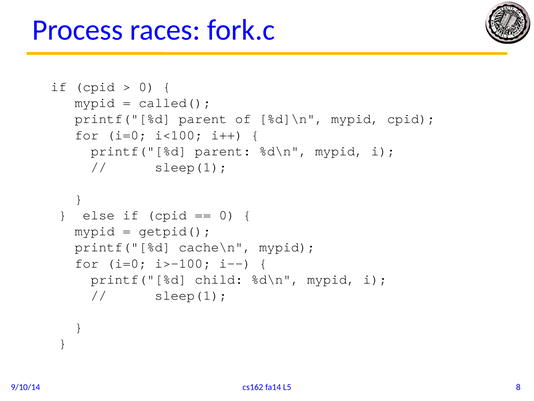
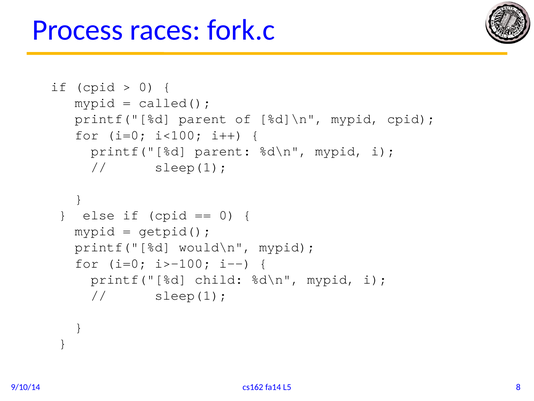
cache\n: cache\n -> would\n
